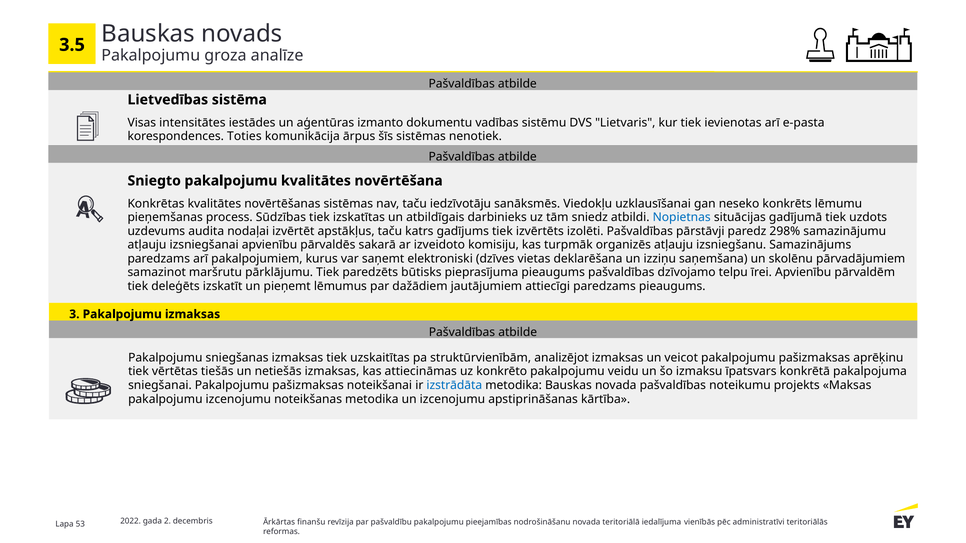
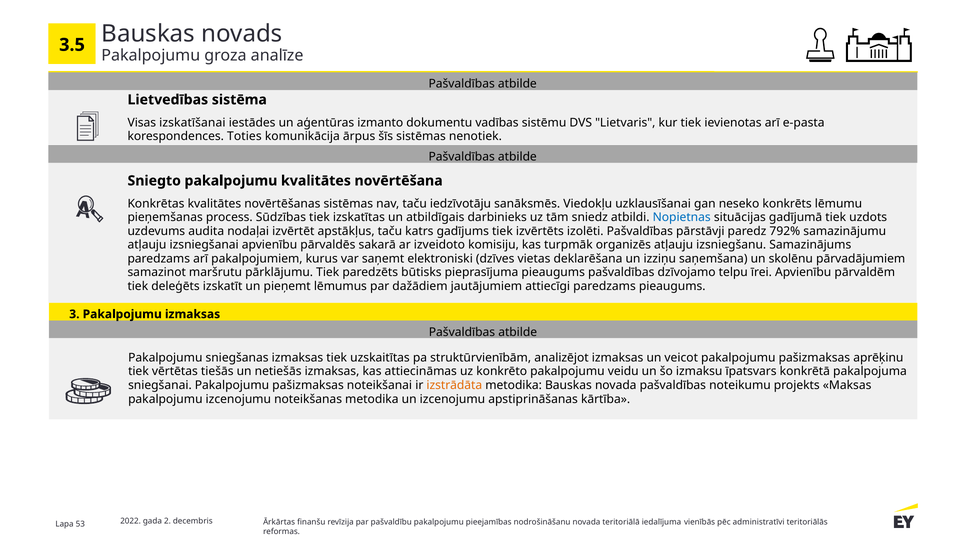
intensitātes: intensitātes -> izskatīšanai
298%: 298% -> 792%
izstrādāta colour: blue -> orange
